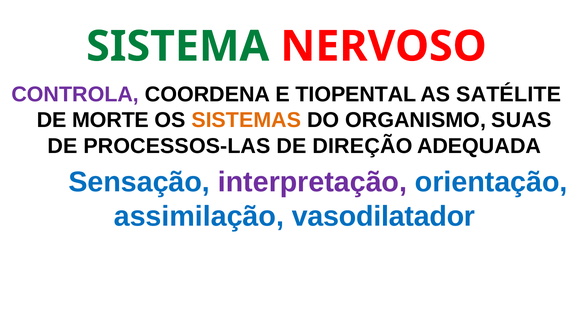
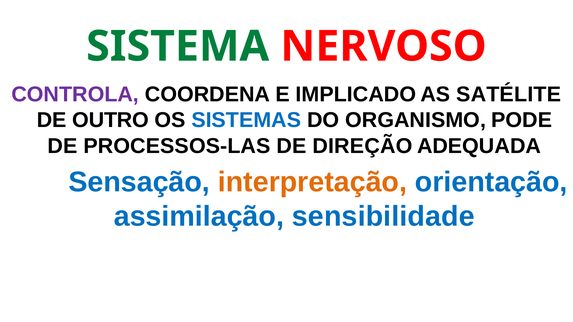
TIOPENTAL: TIOPENTAL -> IMPLICADO
MORTE: MORTE -> OUTRO
SISTEMAS colour: orange -> blue
SUAS: SUAS -> PODE
interpretação colour: purple -> orange
vasodilatador: vasodilatador -> sensibilidade
